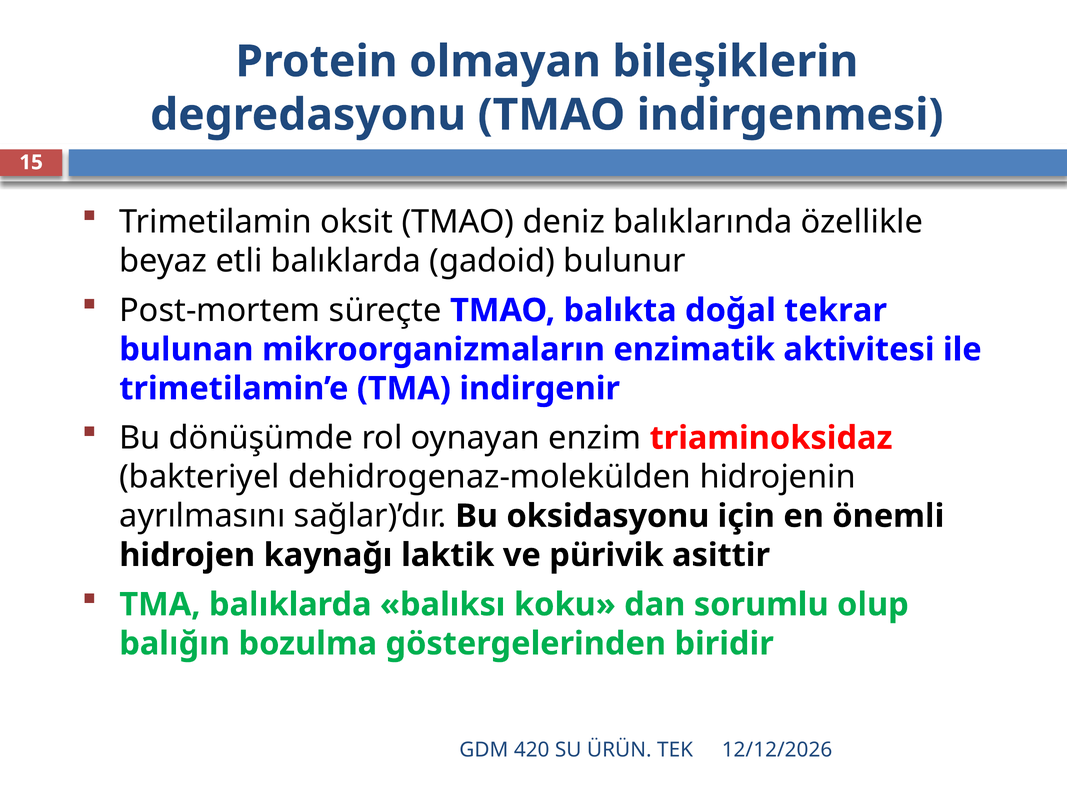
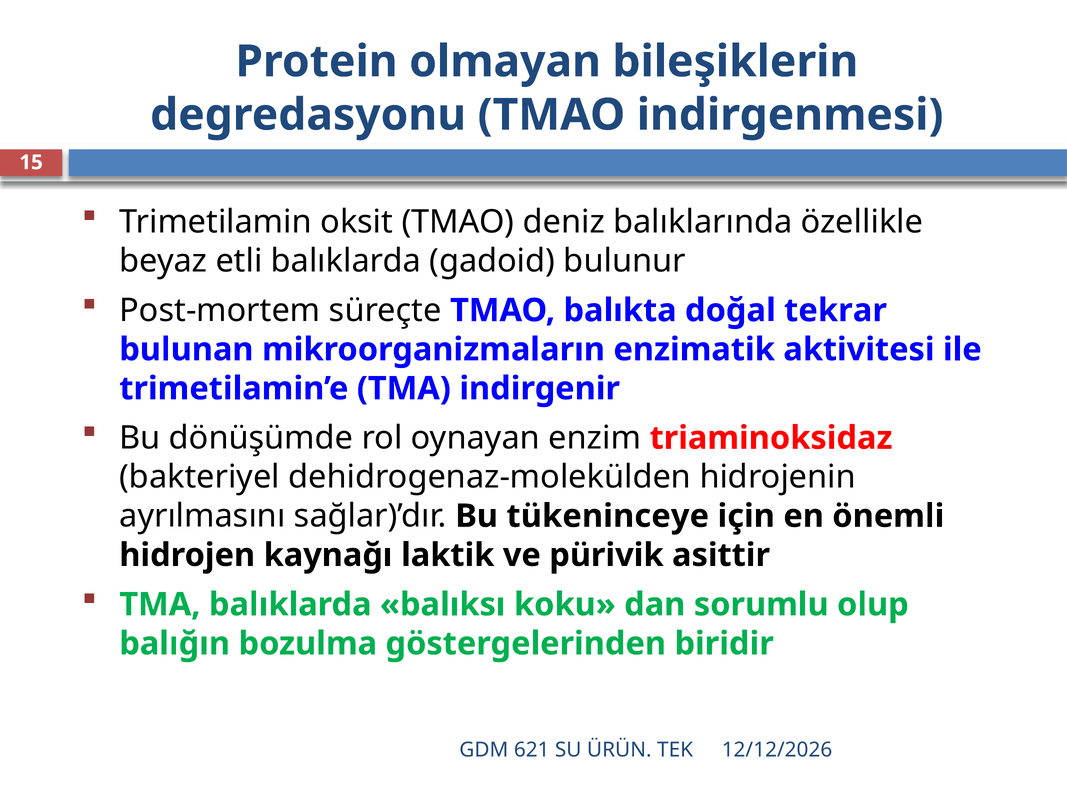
oksidasyonu: oksidasyonu -> tükeninceye
420: 420 -> 621
